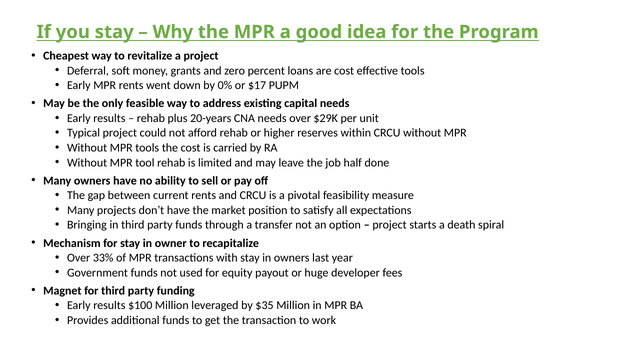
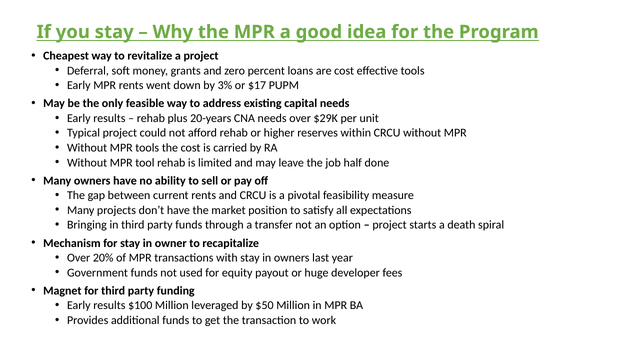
0%: 0% -> 3%
33%: 33% -> 20%
$35: $35 -> $50
